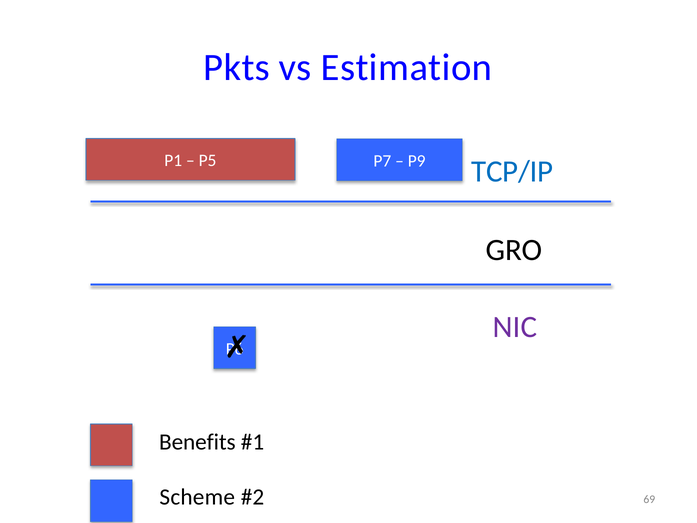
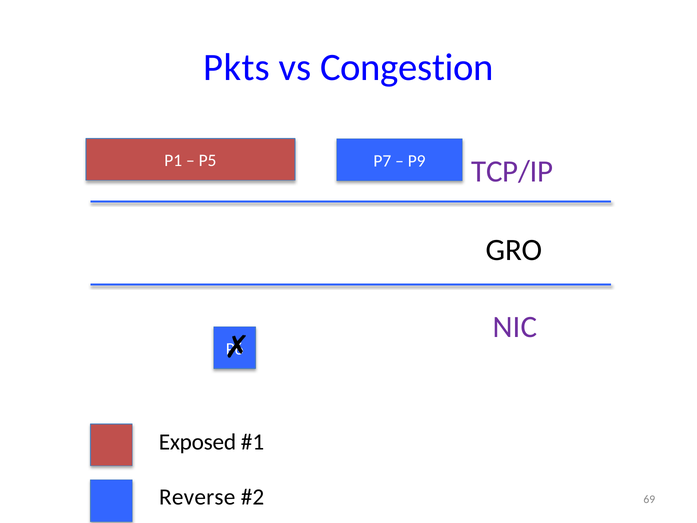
Estimation: Estimation -> Congestion
TCP/IP colour: blue -> purple
Benefits: Benefits -> Exposed
Scheme: Scheme -> Reverse
